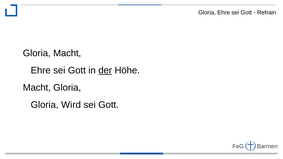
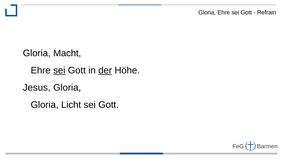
sei at (59, 71) underline: none -> present
Macht at (37, 88): Macht -> Jesus
Wird: Wird -> Licht
